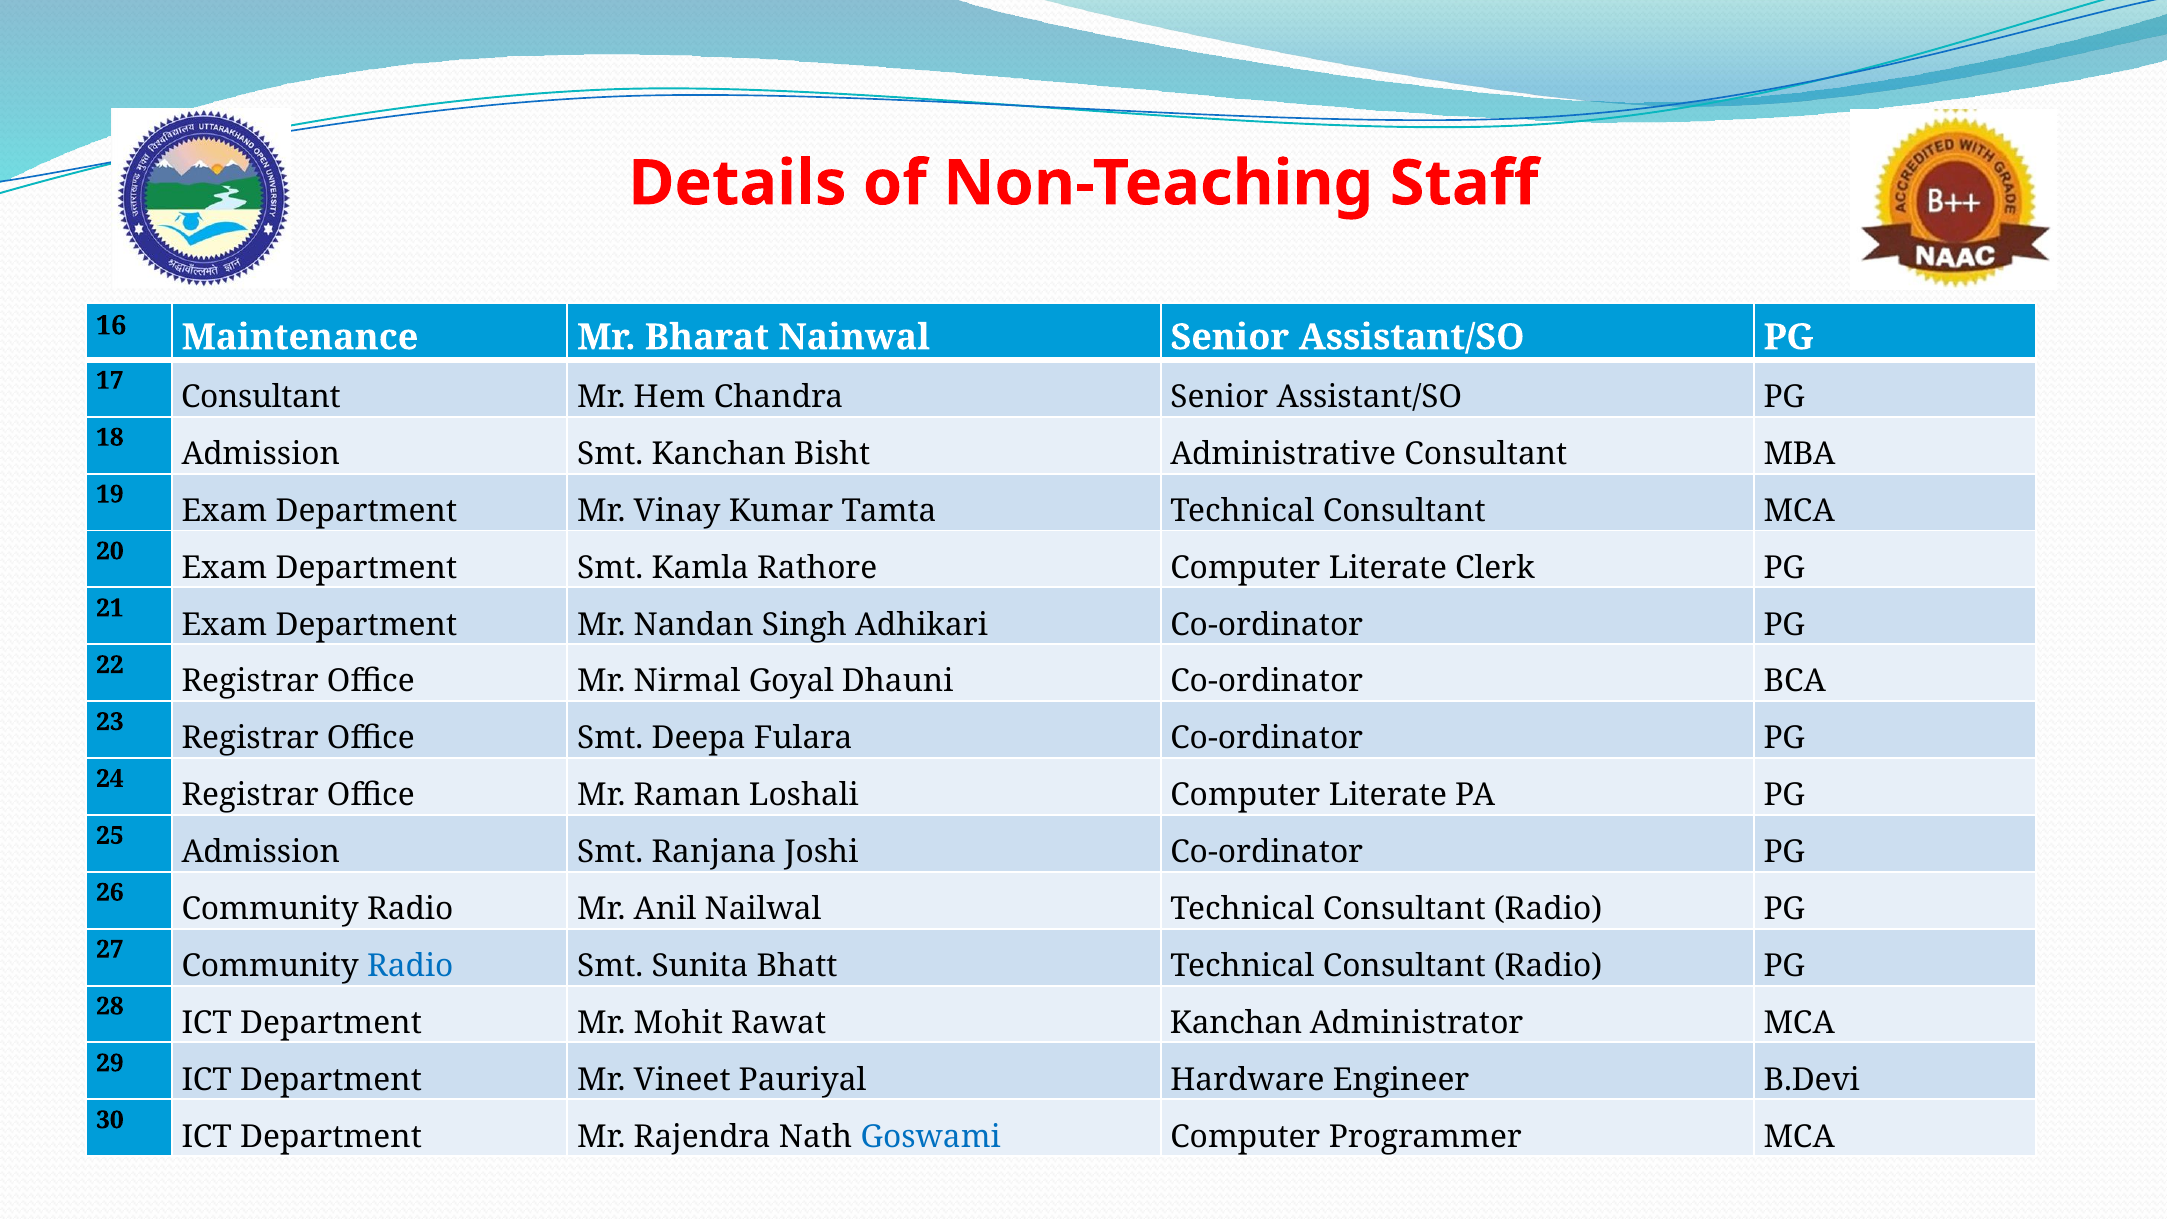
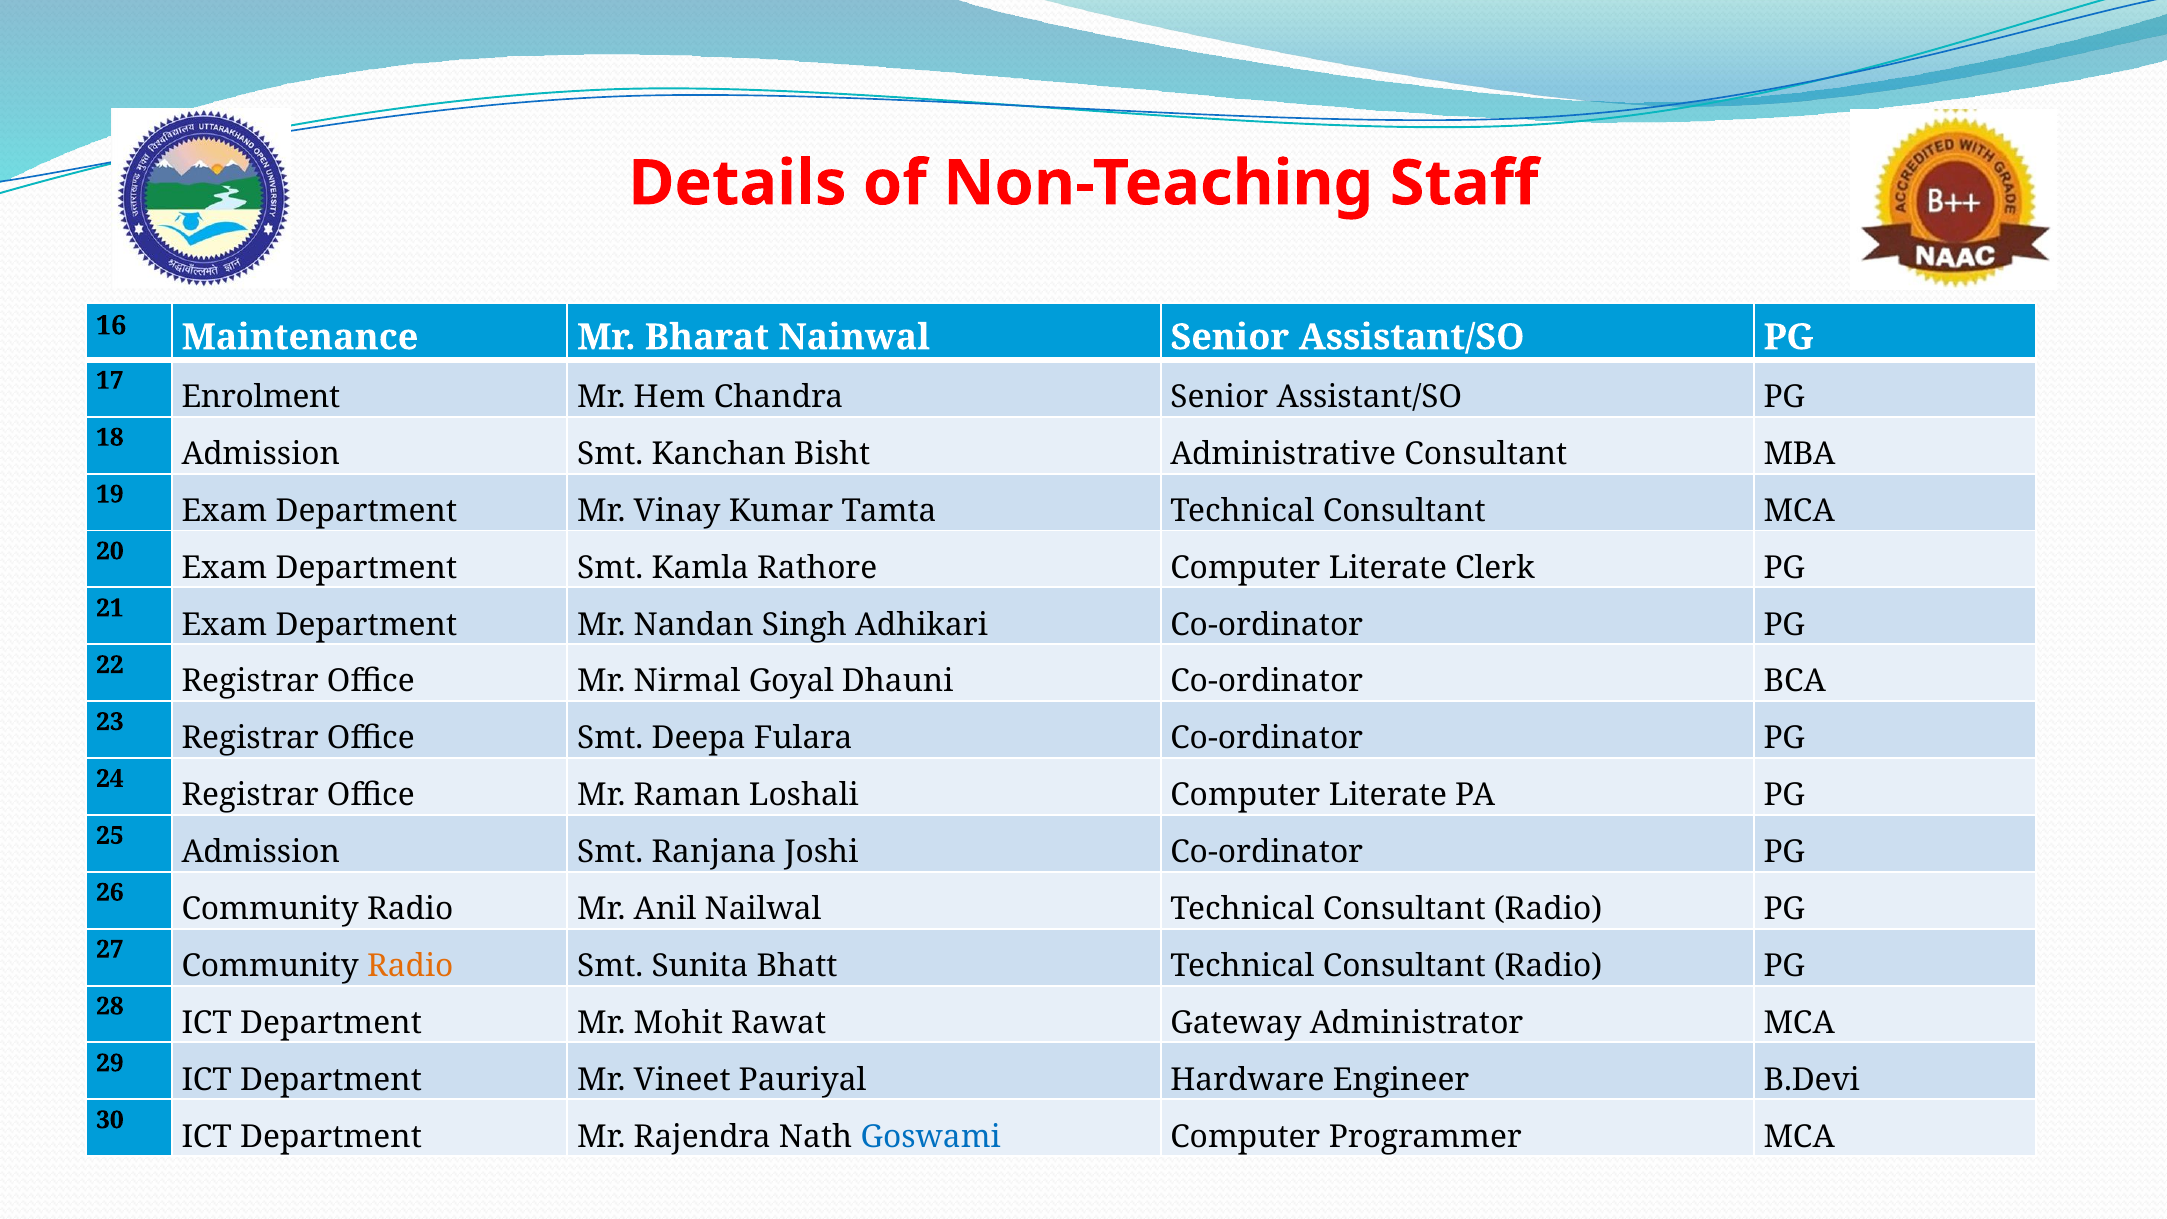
Consultant at (261, 397): Consultant -> Enrolment
Radio at (410, 966) colour: blue -> orange
Rawat Kanchan: Kanchan -> Gateway
